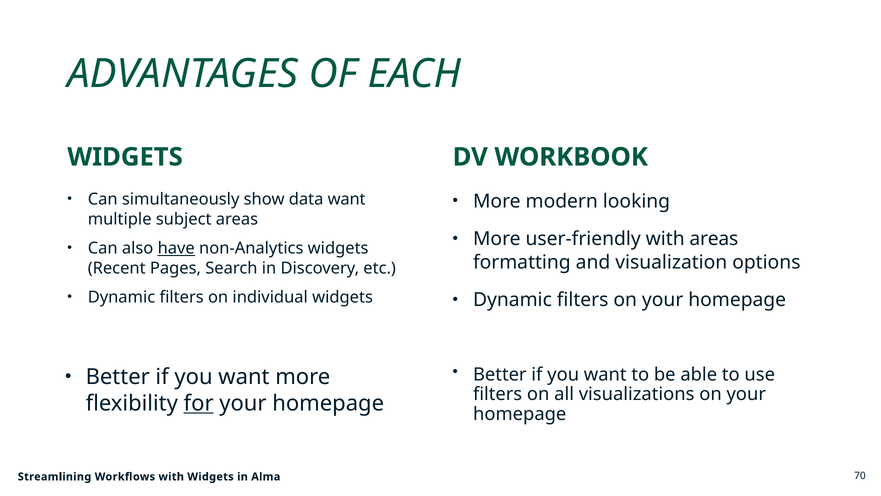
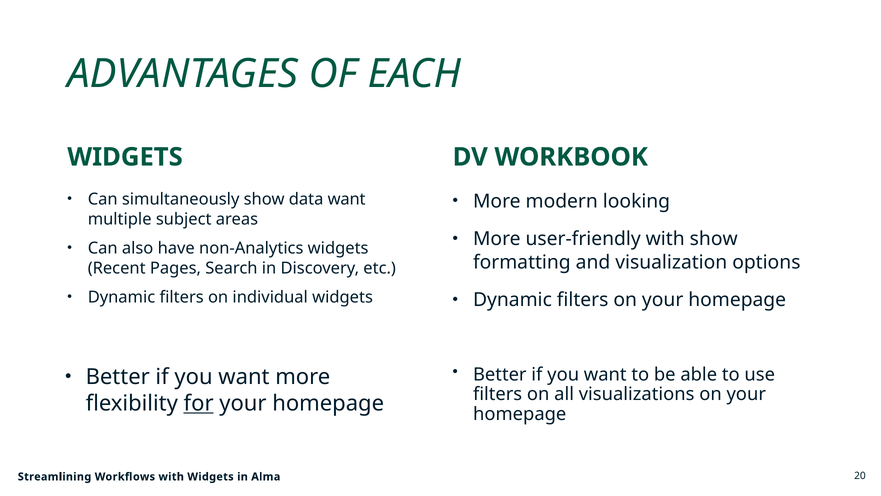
with areas: areas -> show
have underline: present -> none
70: 70 -> 20
